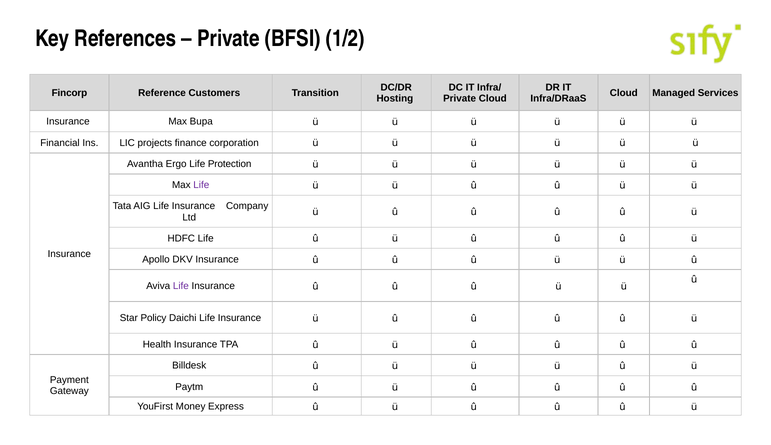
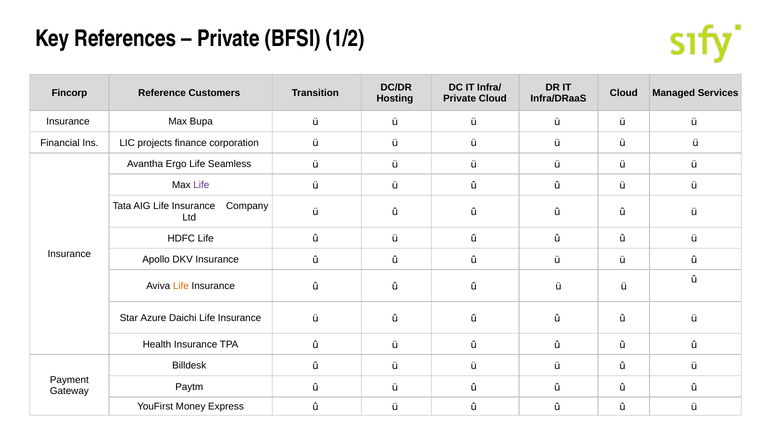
Protection: Protection -> Seamless
Life at (181, 286) colour: purple -> orange
Policy: Policy -> Azure
